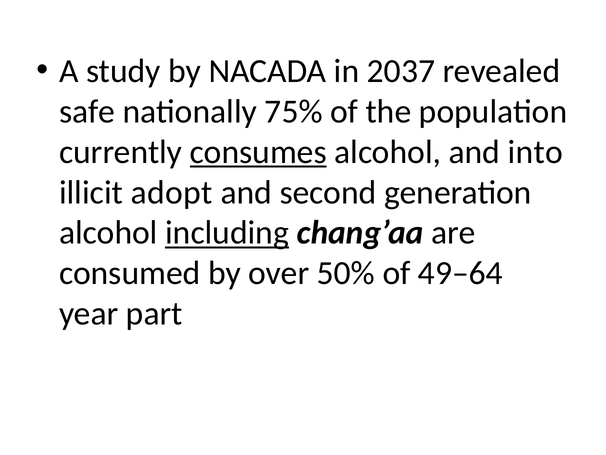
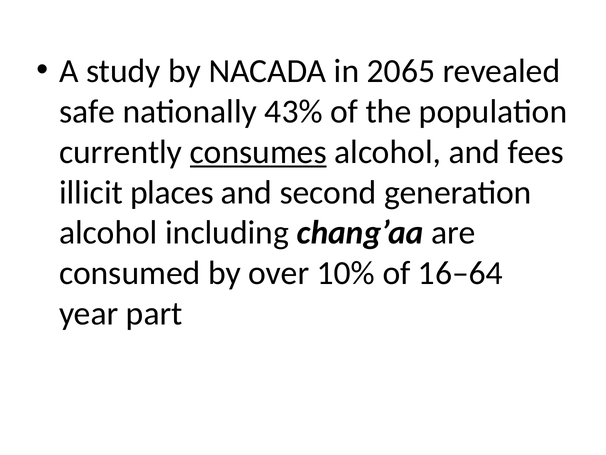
2037: 2037 -> 2065
75%: 75% -> 43%
into: into -> fees
adopt: adopt -> places
including underline: present -> none
50%: 50% -> 10%
49–64: 49–64 -> 16–64
